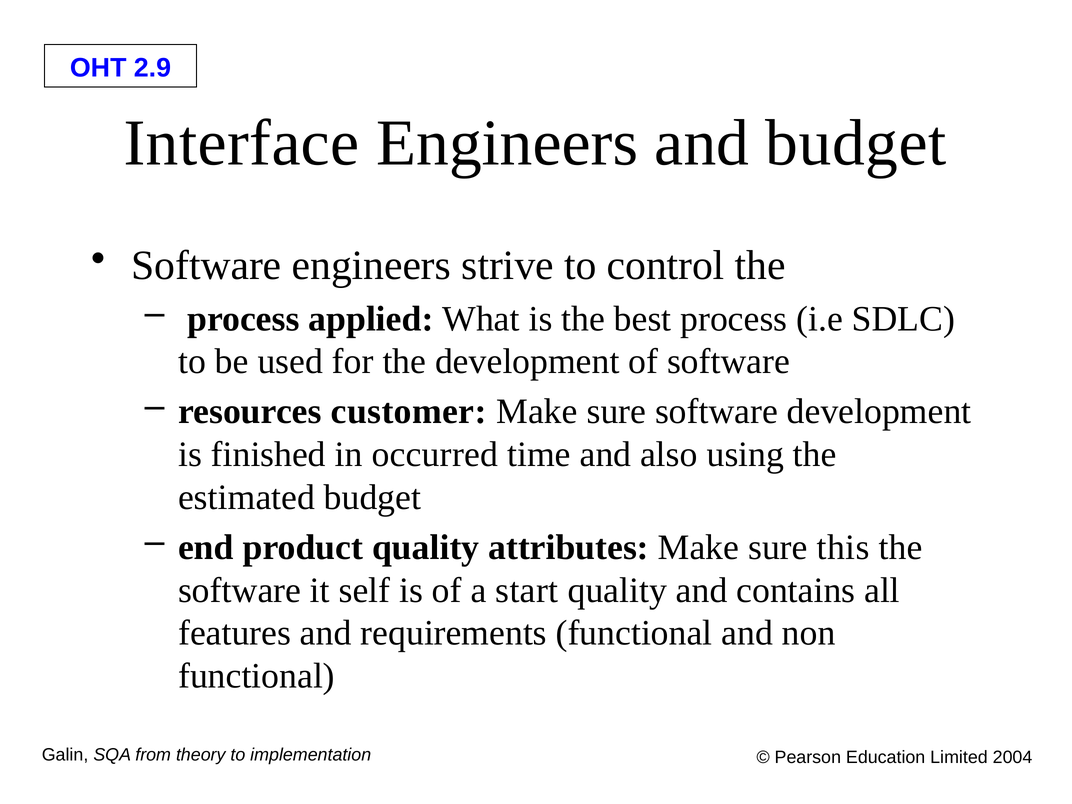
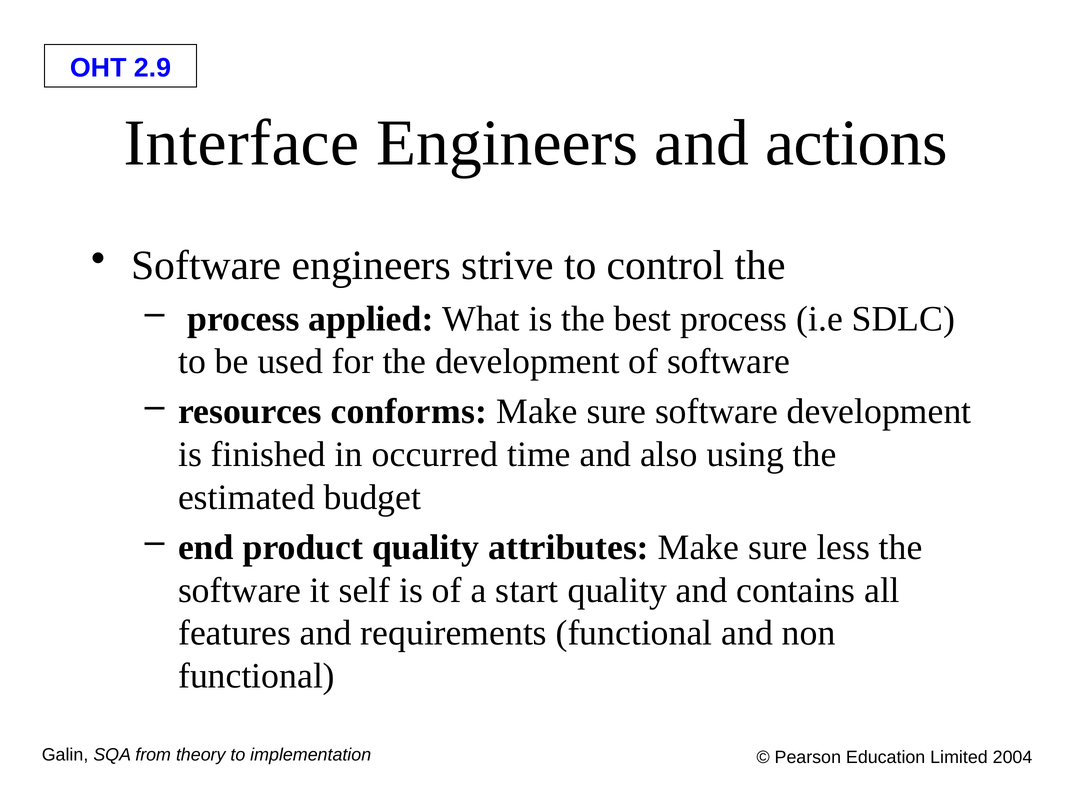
and budget: budget -> actions
customer: customer -> conforms
this: this -> less
